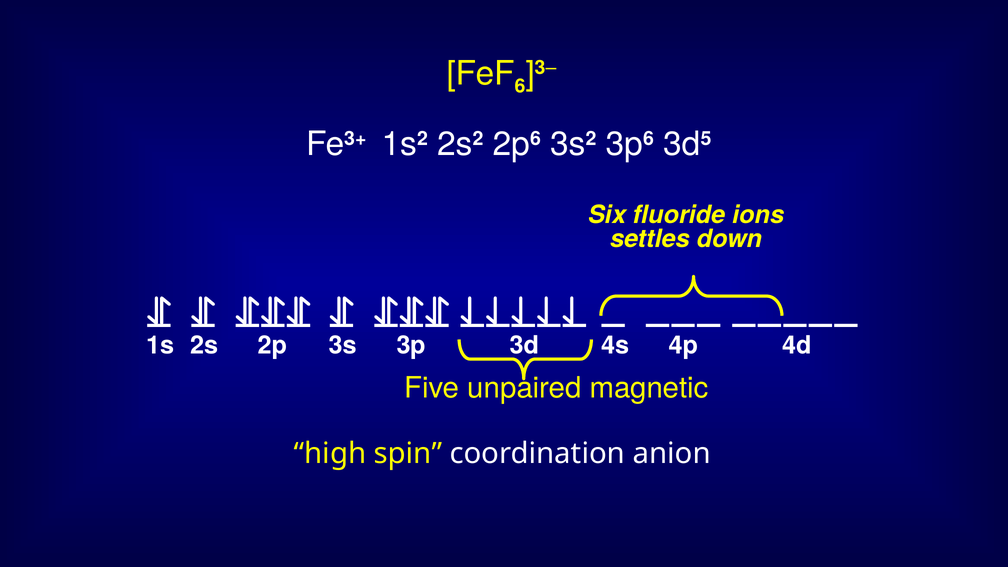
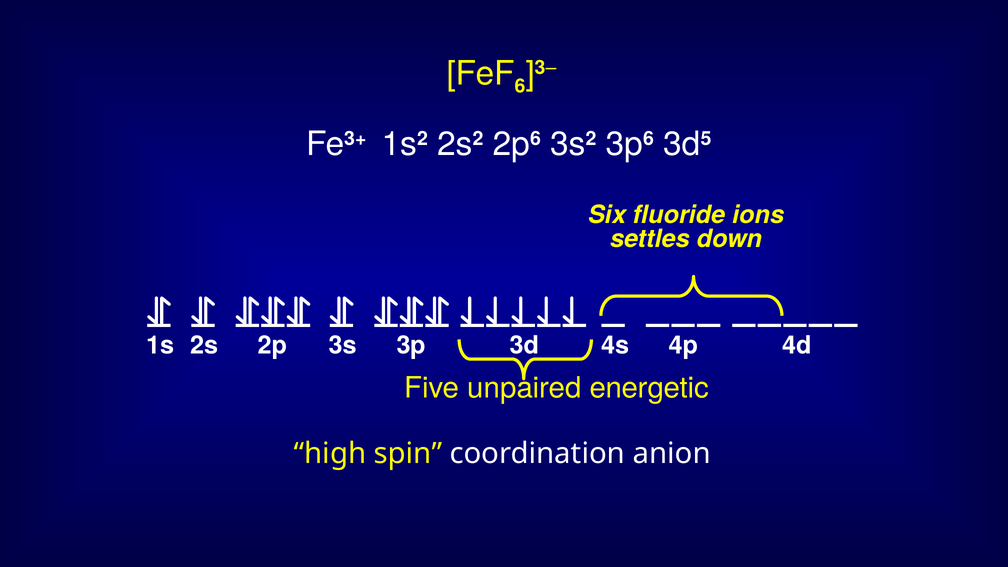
magnetic: magnetic -> energetic
